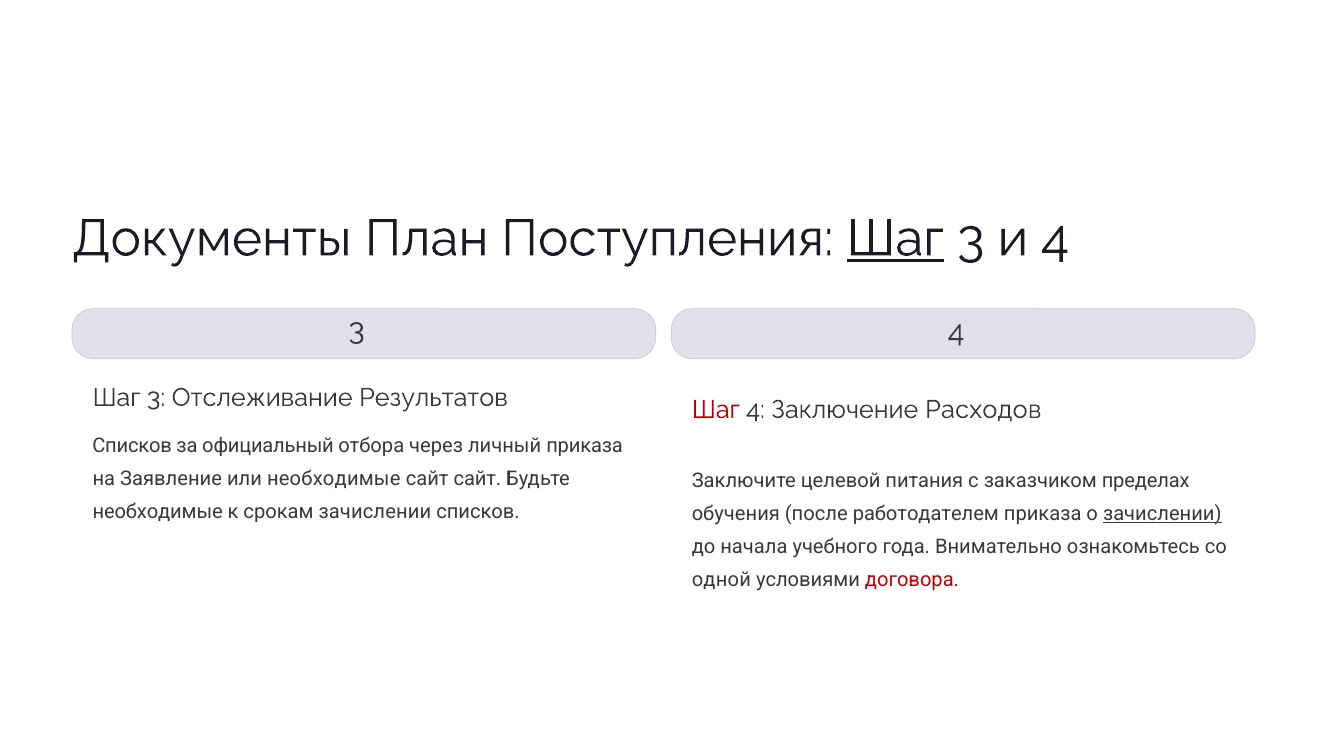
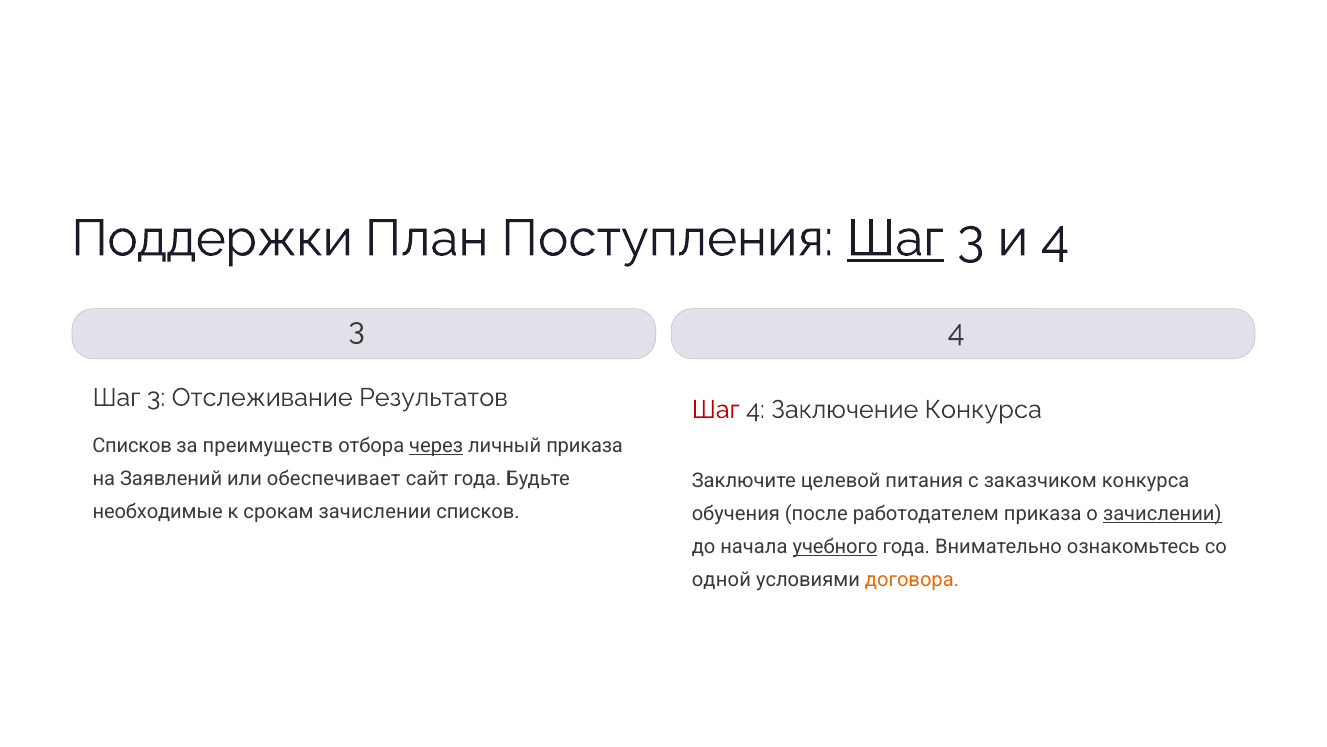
Документы: Документы -> Поддержки
Заключение Расходов: Расходов -> Конкурса
официальный: официальный -> преимуществ
через underline: none -> present
Заявление: Заявление -> Заявлений
или необходимые: необходимые -> обеспечивает
сайт сайт: сайт -> года
заказчиком пределах: пределах -> конкурса
учебного underline: none -> present
договора colour: red -> orange
